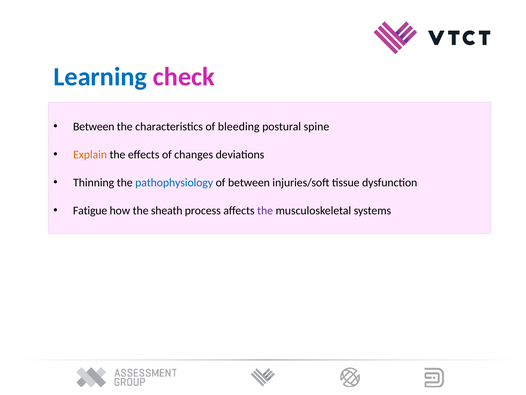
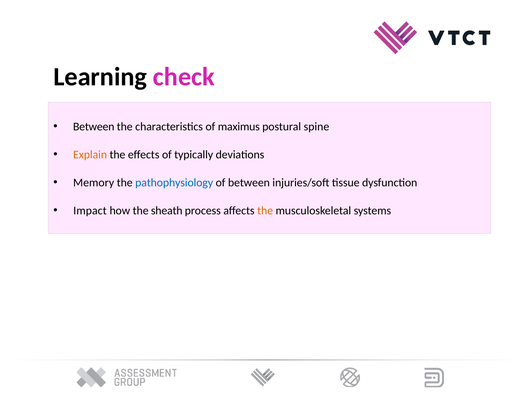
Learning colour: blue -> black
bleeding: bleeding -> maximus
changes: changes -> typically
Thinning: Thinning -> Memory
Fatigue: Fatigue -> Impact
the at (265, 211) colour: purple -> orange
